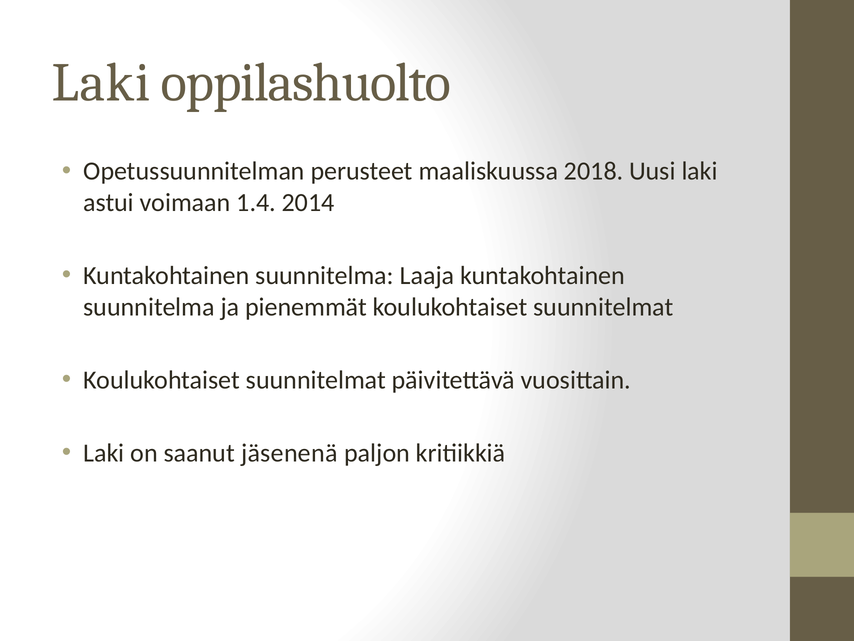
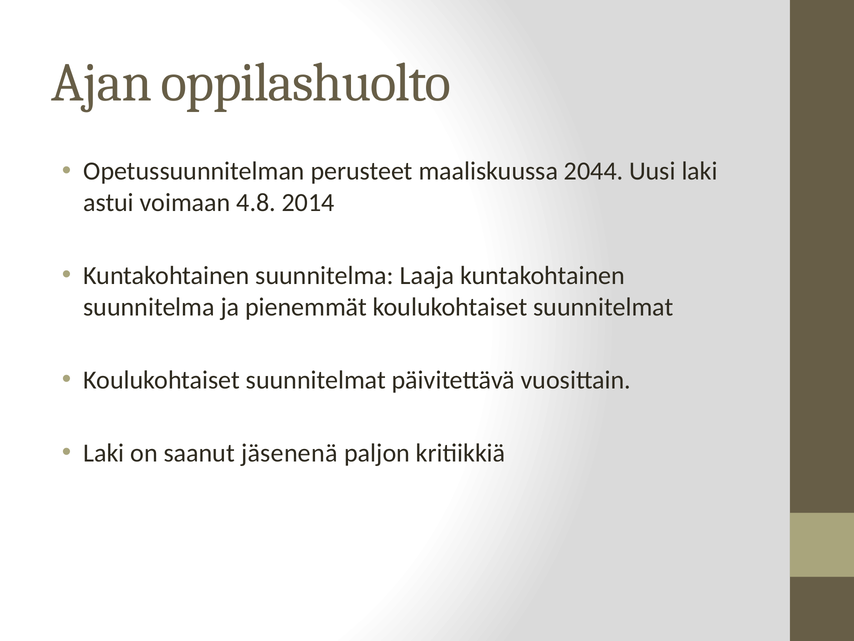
Laki at (101, 83): Laki -> Ajan
2018: 2018 -> 2044
1.4: 1.4 -> 4.8
